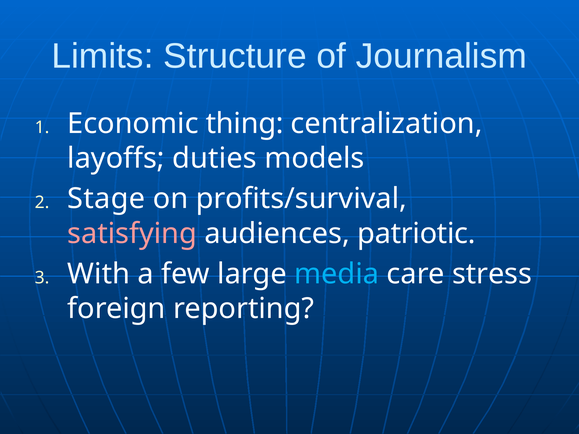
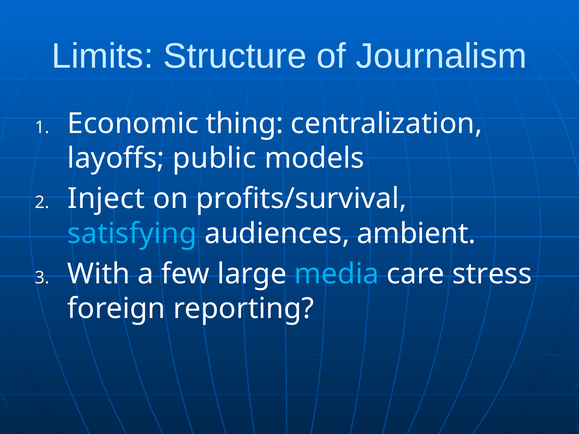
duties: duties -> public
Stage: Stage -> Inject
satisfying colour: pink -> light blue
patriotic: patriotic -> ambient
